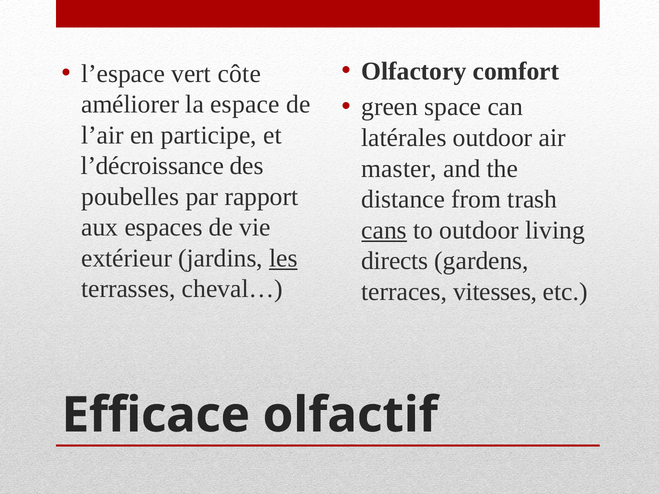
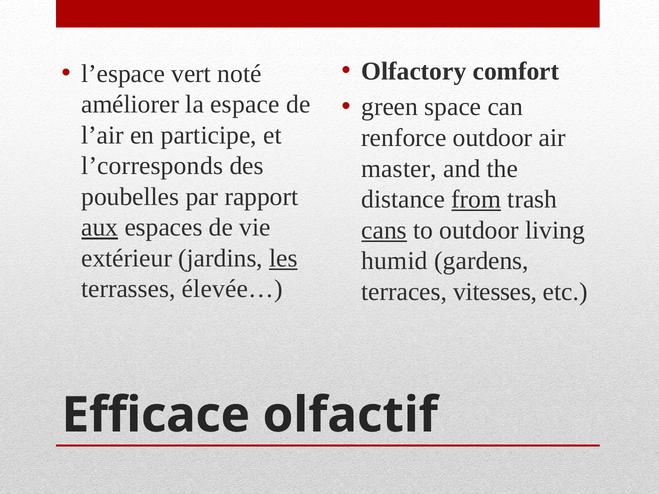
côte: côte -> noté
latérales: latérales -> renforce
l’décroissance: l’décroissance -> l’corresponds
from underline: none -> present
aux underline: none -> present
directs: directs -> humid
cheval…: cheval… -> élevée…
